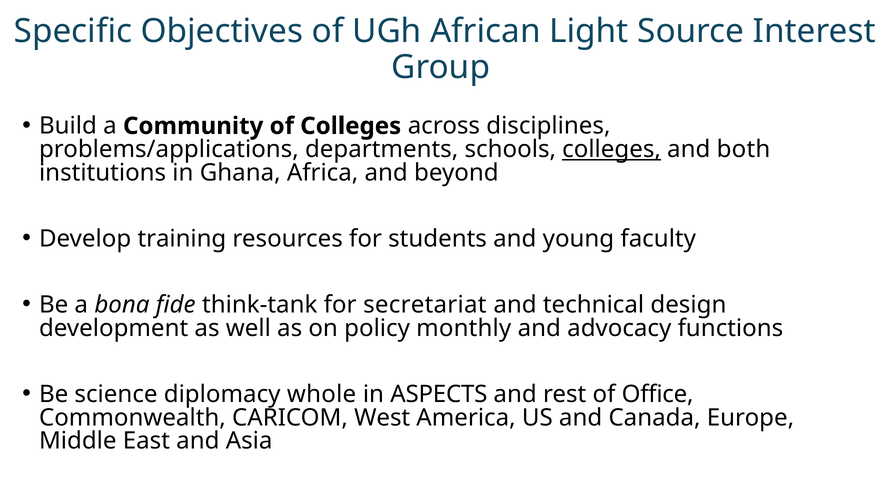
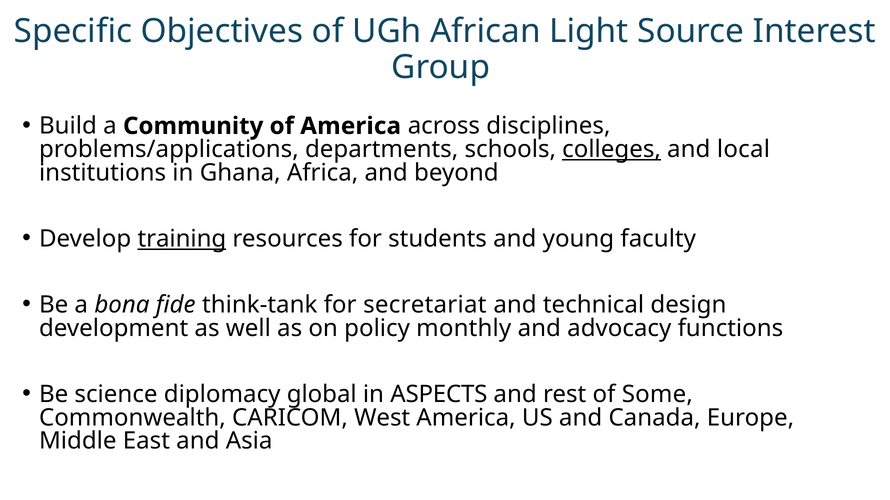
of Colleges: Colleges -> America
both: both -> local
training underline: none -> present
whole: whole -> global
Office: Office -> Some
